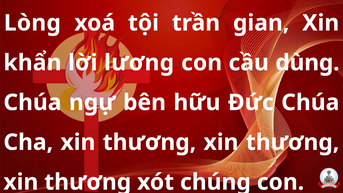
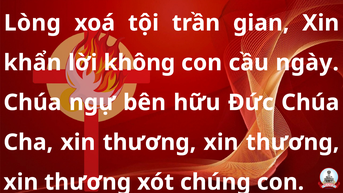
lương: lương -> không
dùng: dùng -> ngày
